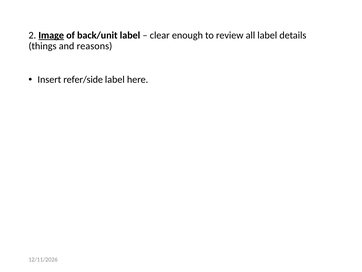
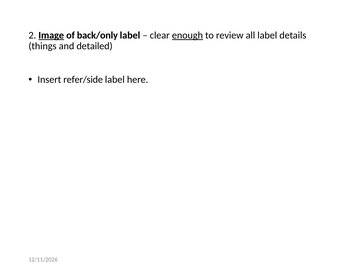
back/unit: back/unit -> back/only
enough underline: none -> present
reasons: reasons -> detailed
